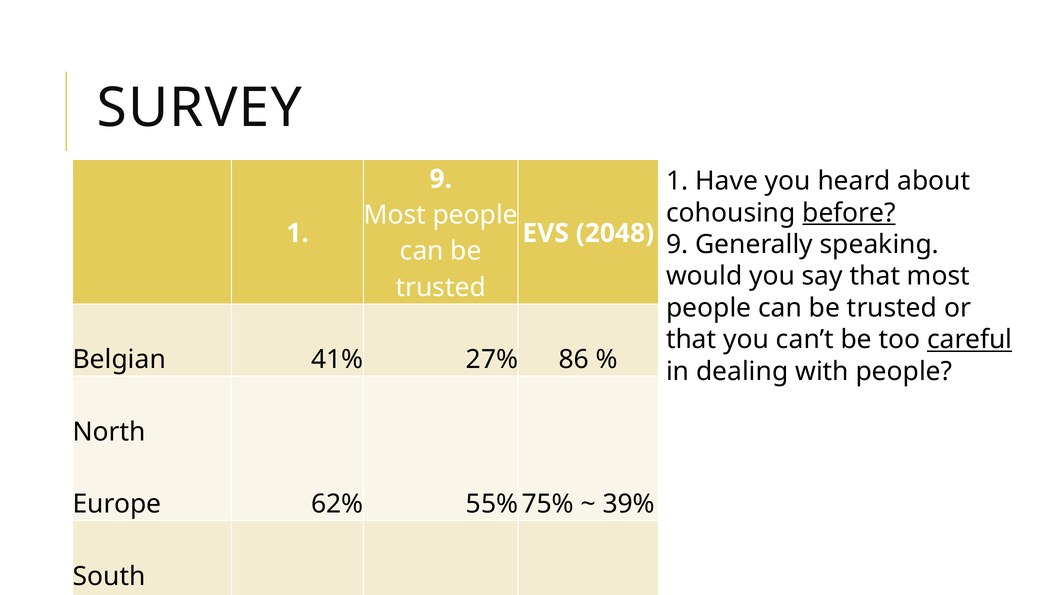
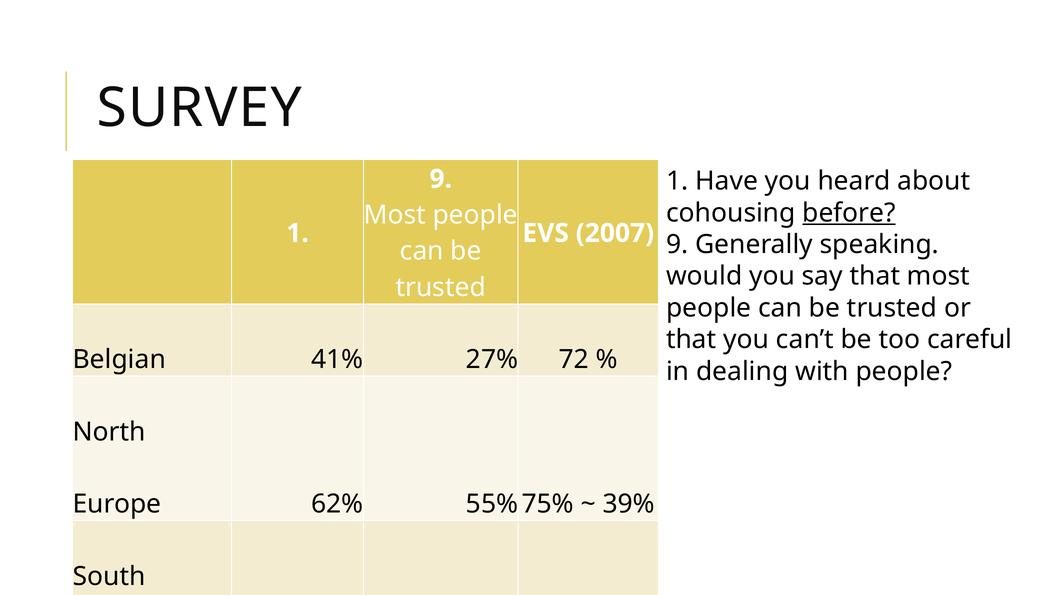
2048: 2048 -> 2007
careful underline: present -> none
86: 86 -> 72
